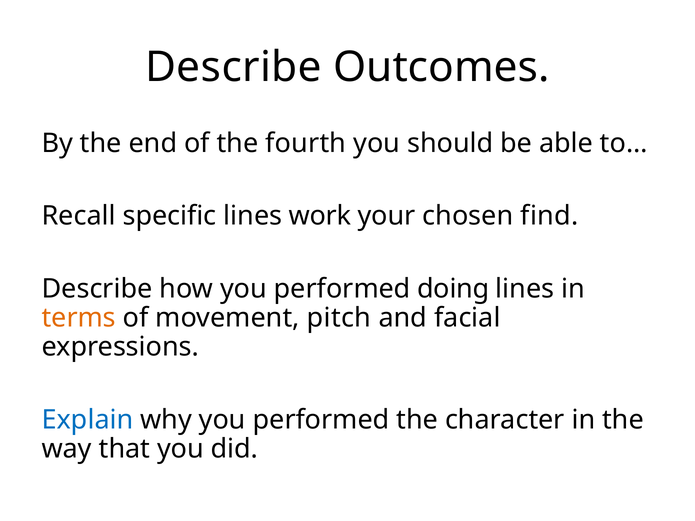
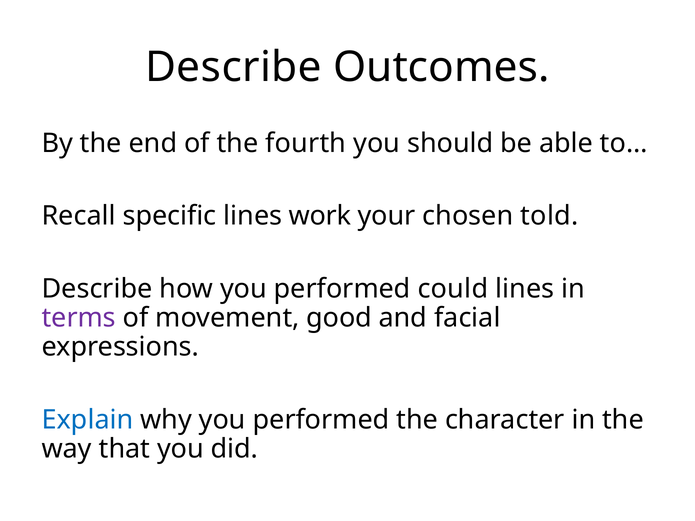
find: find -> told
doing: doing -> could
terms colour: orange -> purple
pitch: pitch -> good
